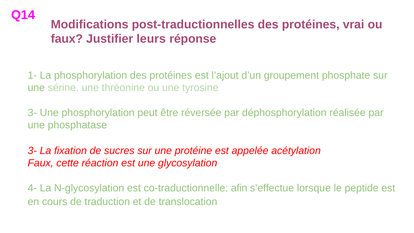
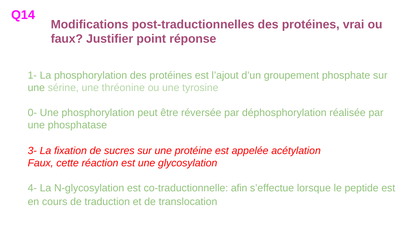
leurs: leurs -> point
3- at (32, 113): 3- -> 0-
